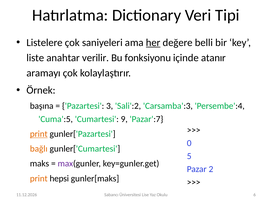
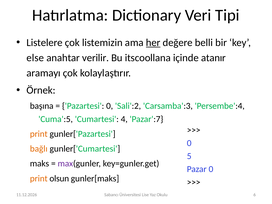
saniyeleri: saniyeleri -> listemizin
liste: liste -> else
fonksiyonu: fonksiyonu -> itscoollana
Pazartesi 3: 3 -> 0
9: 9 -> 4
print at (39, 134) underline: present -> none
Pazar 2: 2 -> 0
hepsi: hepsi -> olsun
